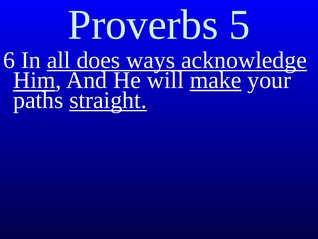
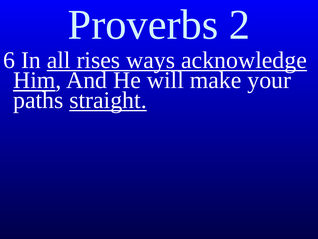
5: 5 -> 2
does: does -> rises
make underline: present -> none
